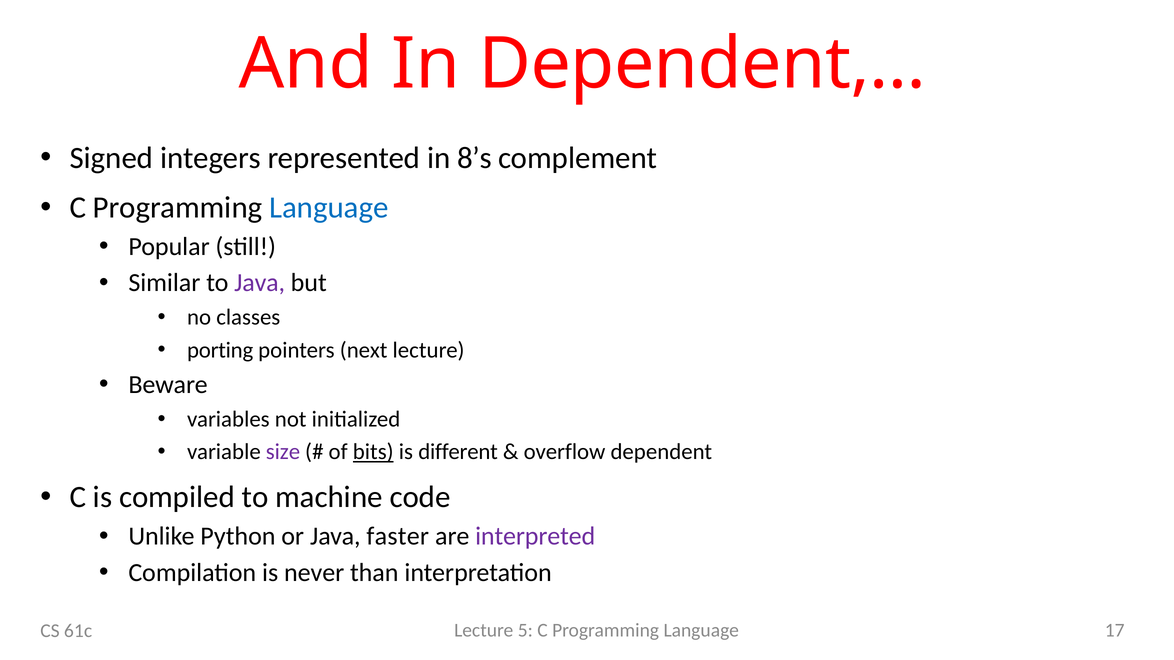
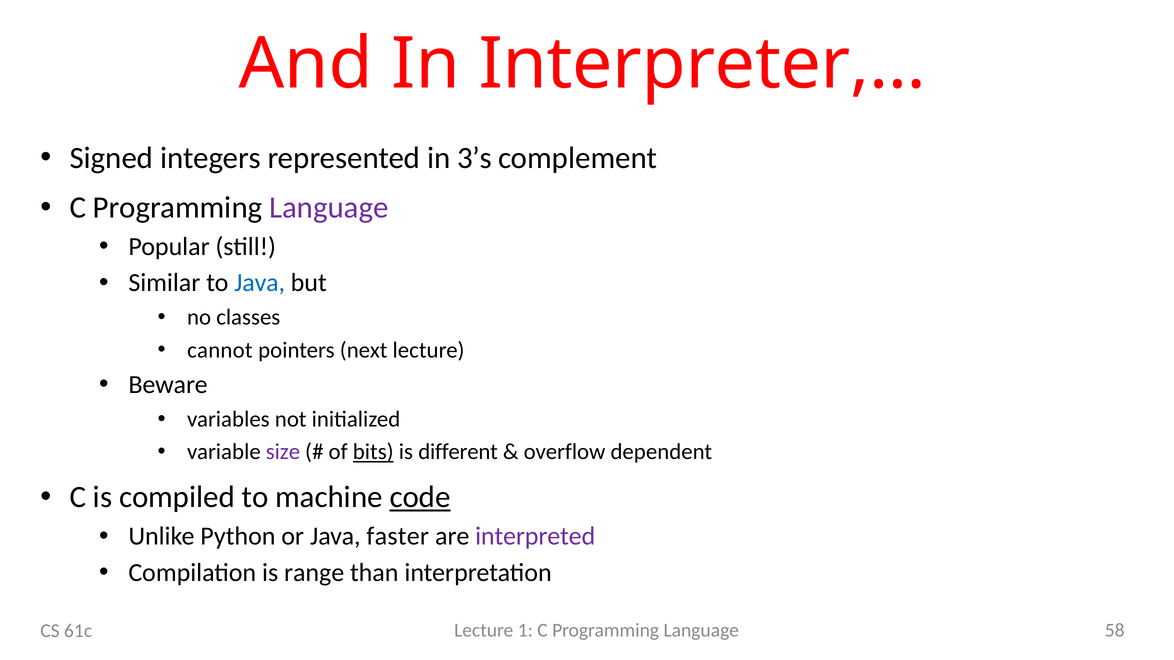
Dependent,…: Dependent,… -> Interpreter,…
8’s: 8’s -> 3’s
Language at (329, 208) colour: blue -> purple
Java at (260, 283) colour: purple -> blue
porting: porting -> cannot
code underline: none -> present
never: never -> range
5: 5 -> 1
17: 17 -> 58
